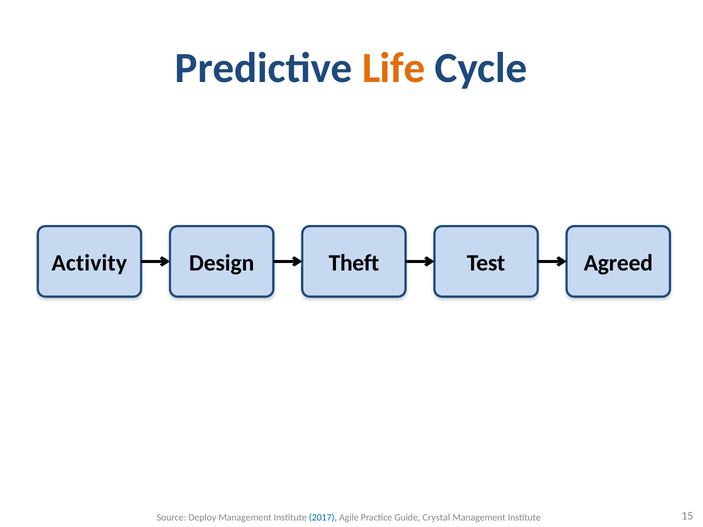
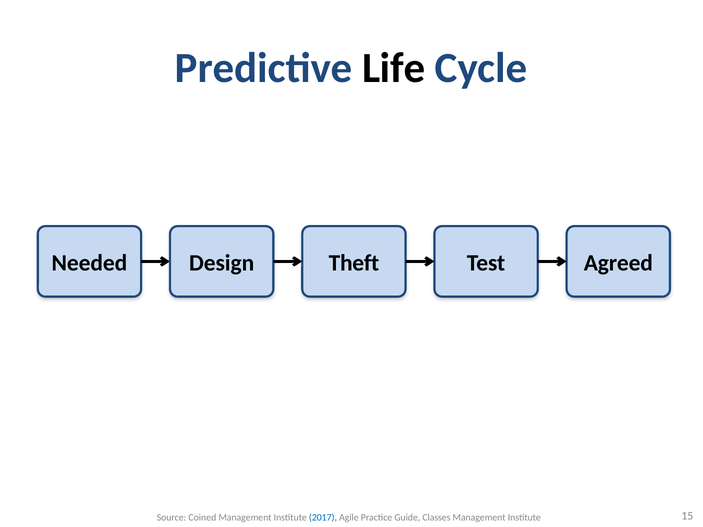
Life colour: orange -> black
Activity: Activity -> Needed
Deploy: Deploy -> Coined
Crystal: Crystal -> Classes
